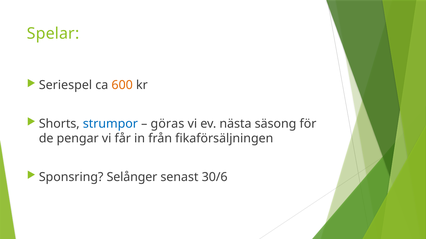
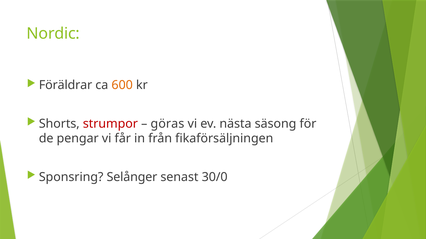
Spelar: Spelar -> Nordic
Seriespel: Seriespel -> Föräldrar
strumpor colour: blue -> red
30/6: 30/6 -> 30/0
